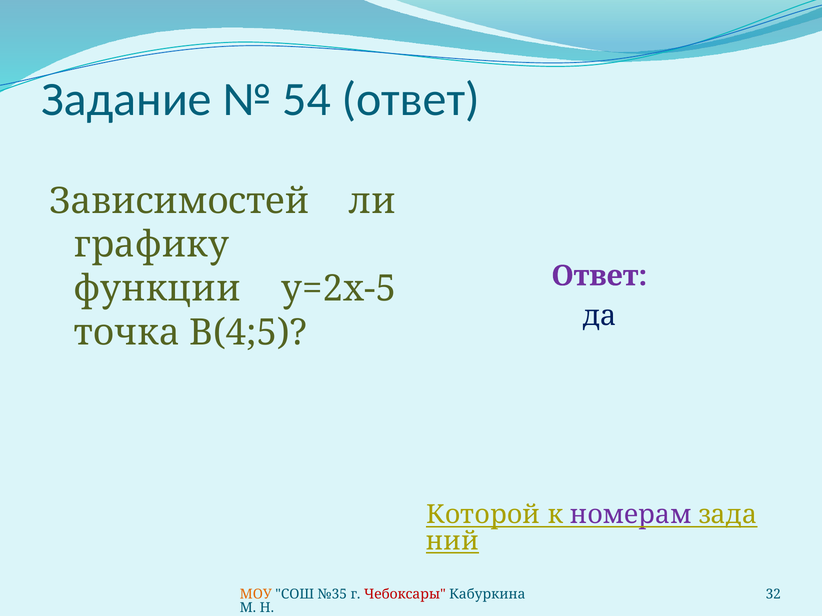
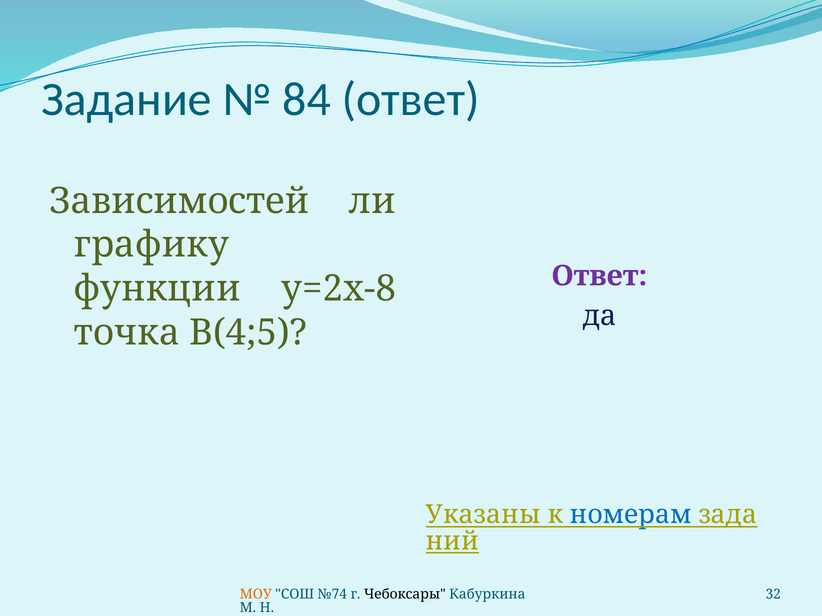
54: 54 -> 84
у=2х-5: у=2х-5 -> у=2х-8
Которой: Которой -> Указаны
номерам colour: purple -> blue
№35: №35 -> №74
Чебоксары colour: red -> black
